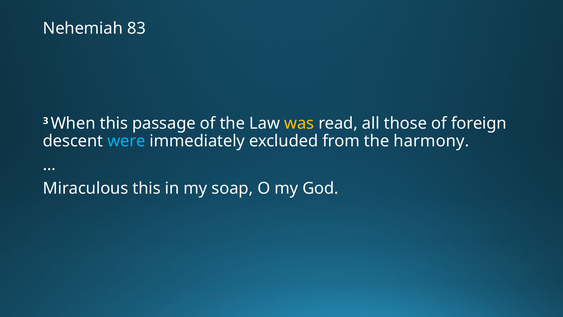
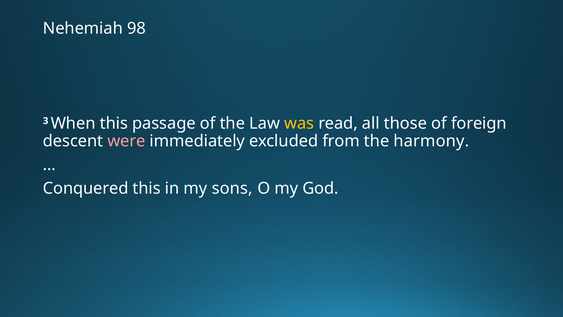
83: 83 -> 98
were colour: light blue -> pink
Miraculous: Miraculous -> Conquered
soap: soap -> sons
